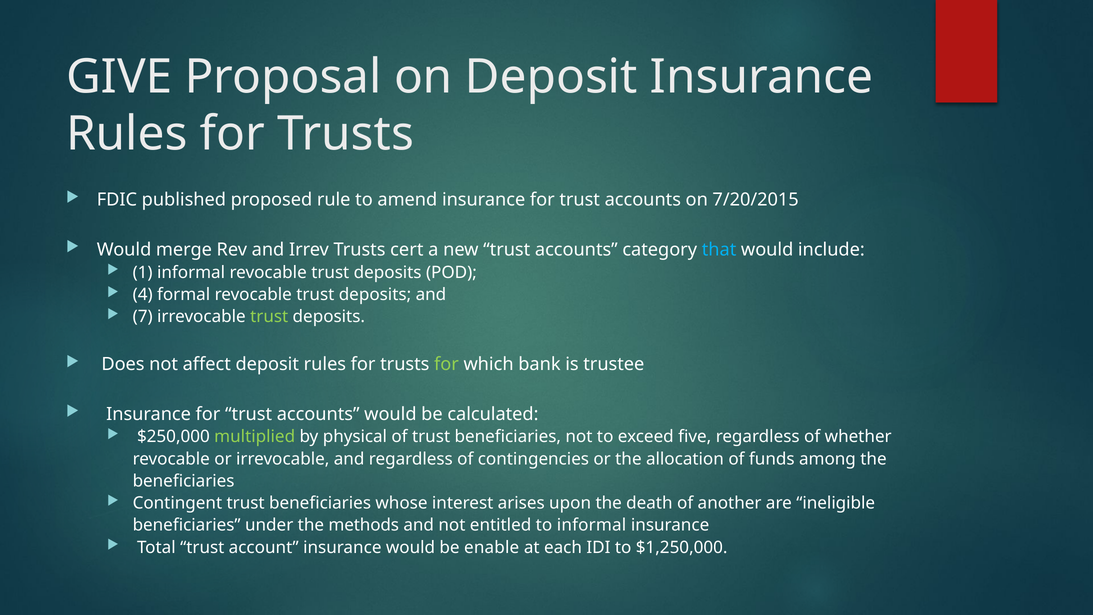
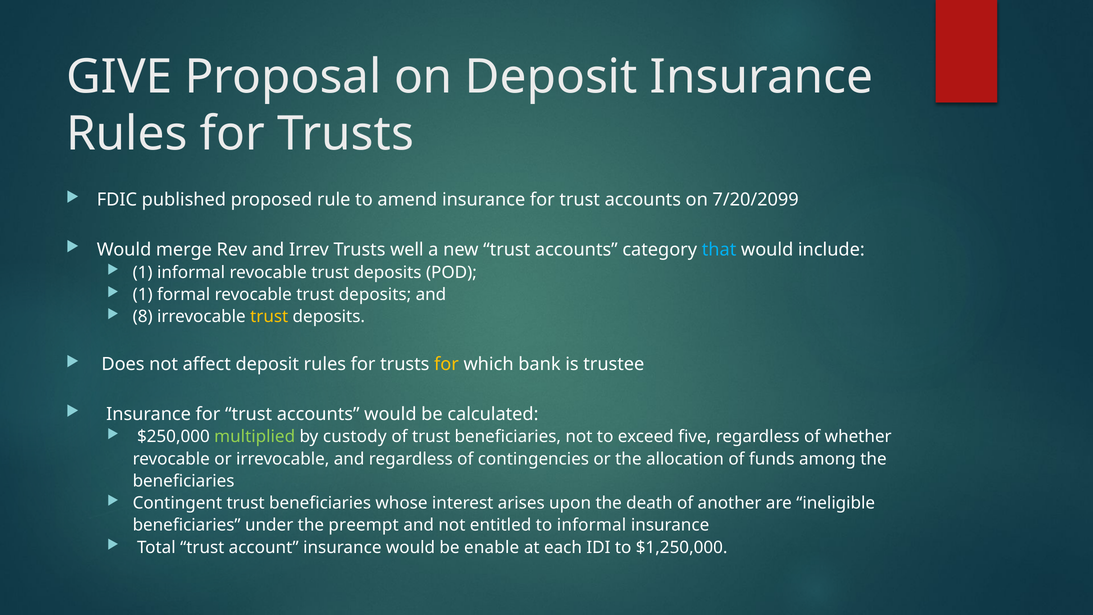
7/20/2015: 7/20/2015 -> 7/20/2099
cert: cert -> well
4 at (143, 295): 4 -> 1
7: 7 -> 8
trust at (269, 317) colour: light green -> yellow
for at (446, 364) colour: light green -> yellow
physical: physical -> custody
methods: methods -> preempt
